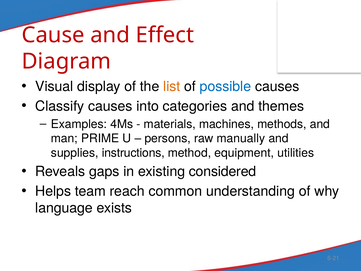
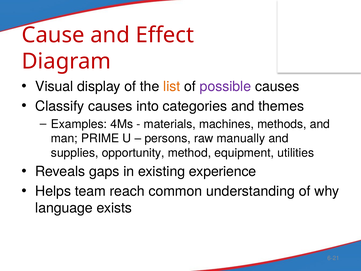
possible colour: blue -> purple
instructions: instructions -> opportunity
considered: considered -> experience
